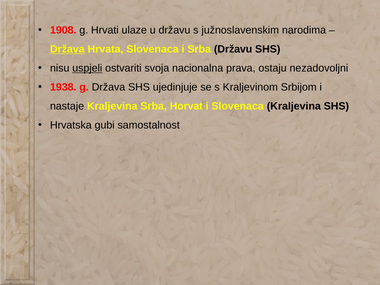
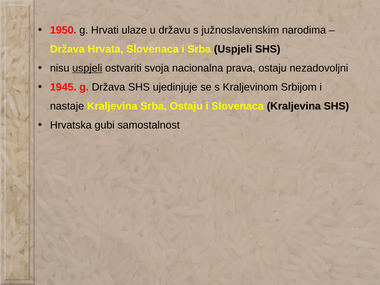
1908: 1908 -> 1950
Država at (67, 49) underline: present -> none
Srba Državu: Državu -> Uspjeli
1938: 1938 -> 1945
Srba Horvat: Horvat -> Ostaju
